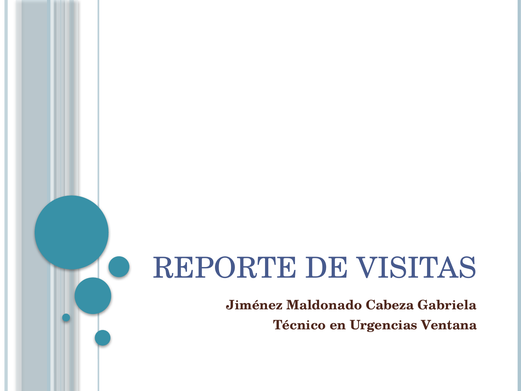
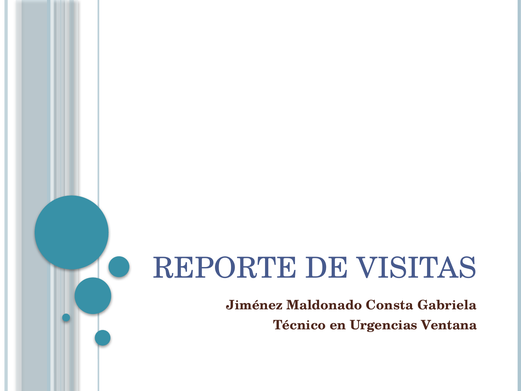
Cabeza: Cabeza -> Consta
